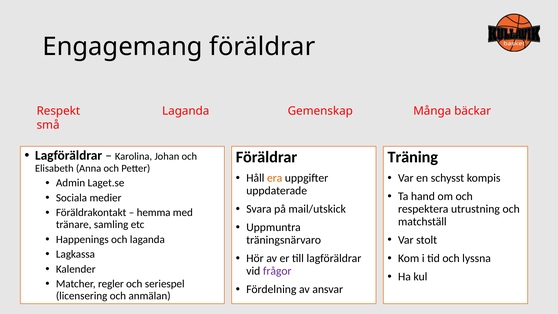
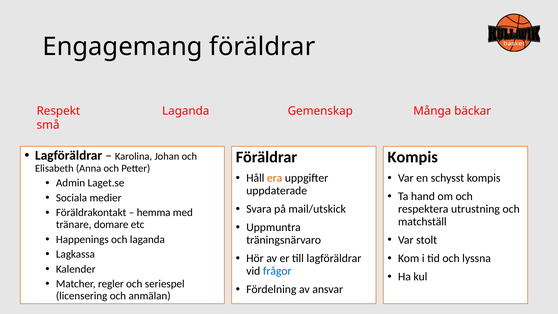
Träning at (413, 157): Träning -> Kompis
samling: samling -> domare
frågor colour: purple -> blue
